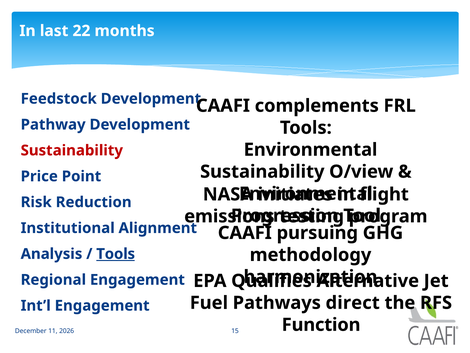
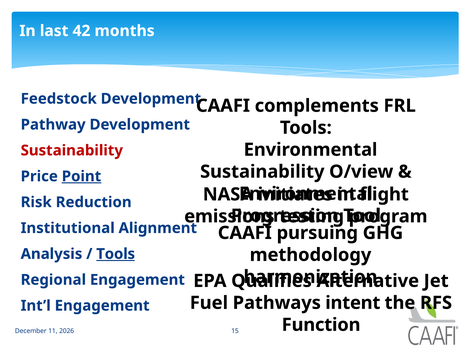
22: 22 -> 42
Point underline: none -> present
direct: direct -> intent
